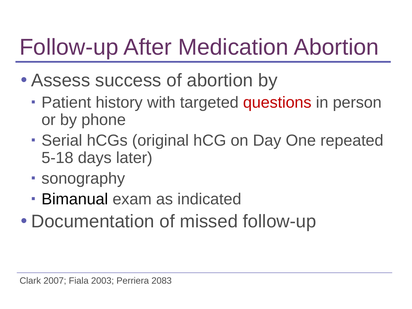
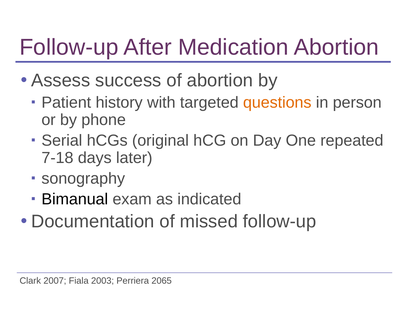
questions colour: red -> orange
5-18: 5-18 -> 7-18
2083: 2083 -> 2065
